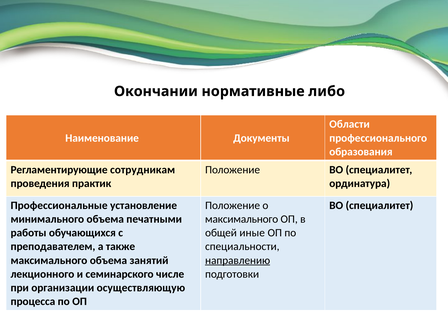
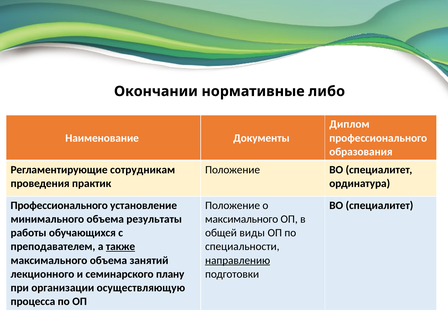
Области: Области -> Диплом
Профессиональные at (59, 206): Профессиональные -> Профессионального
печатными: печатными -> результаты
иные: иные -> виды
также underline: none -> present
числе: числе -> плану
